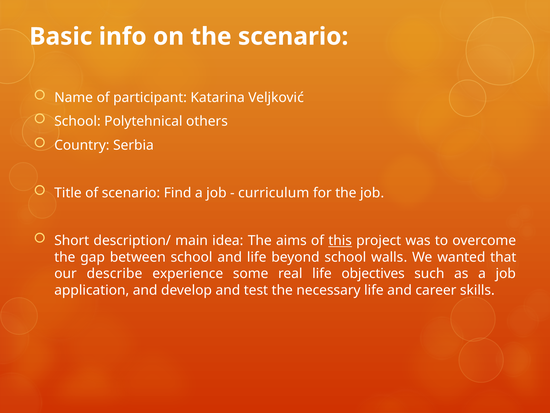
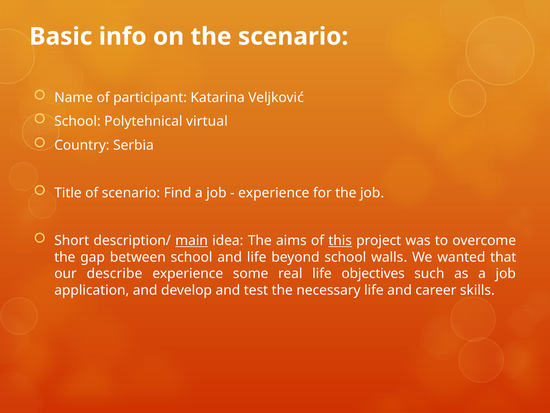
others: others -> virtual
curriculum at (274, 193): curriculum -> experience
main underline: none -> present
